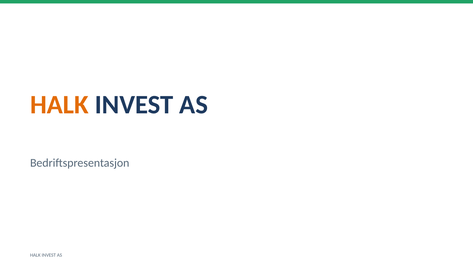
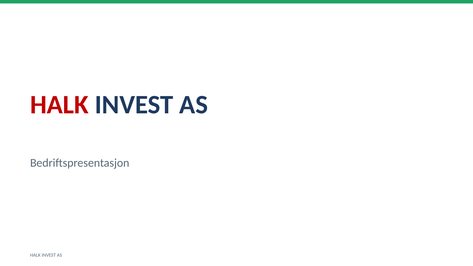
HALK at (59, 105) colour: orange -> red
